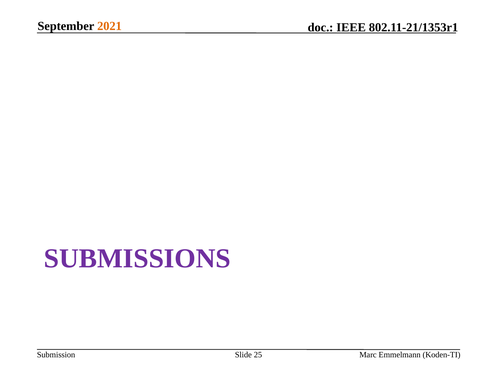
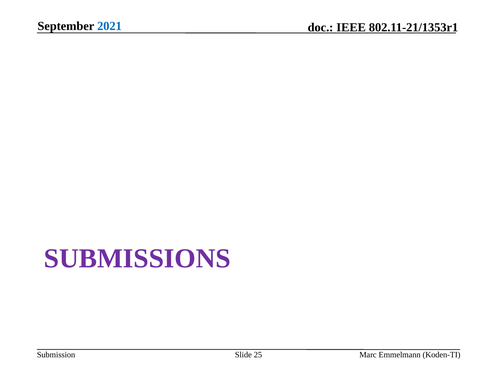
2021 colour: orange -> blue
